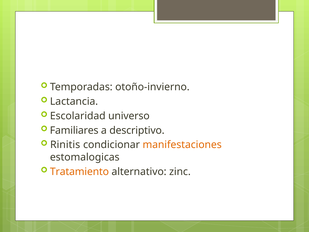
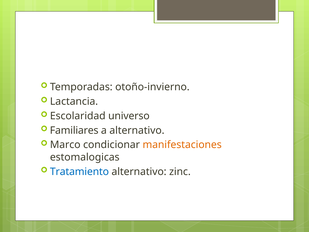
a descriptivo: descriptivo -> alternativo
Rinitis: Rinitis -> Marco
Tratamiento colour: orange -> blue
